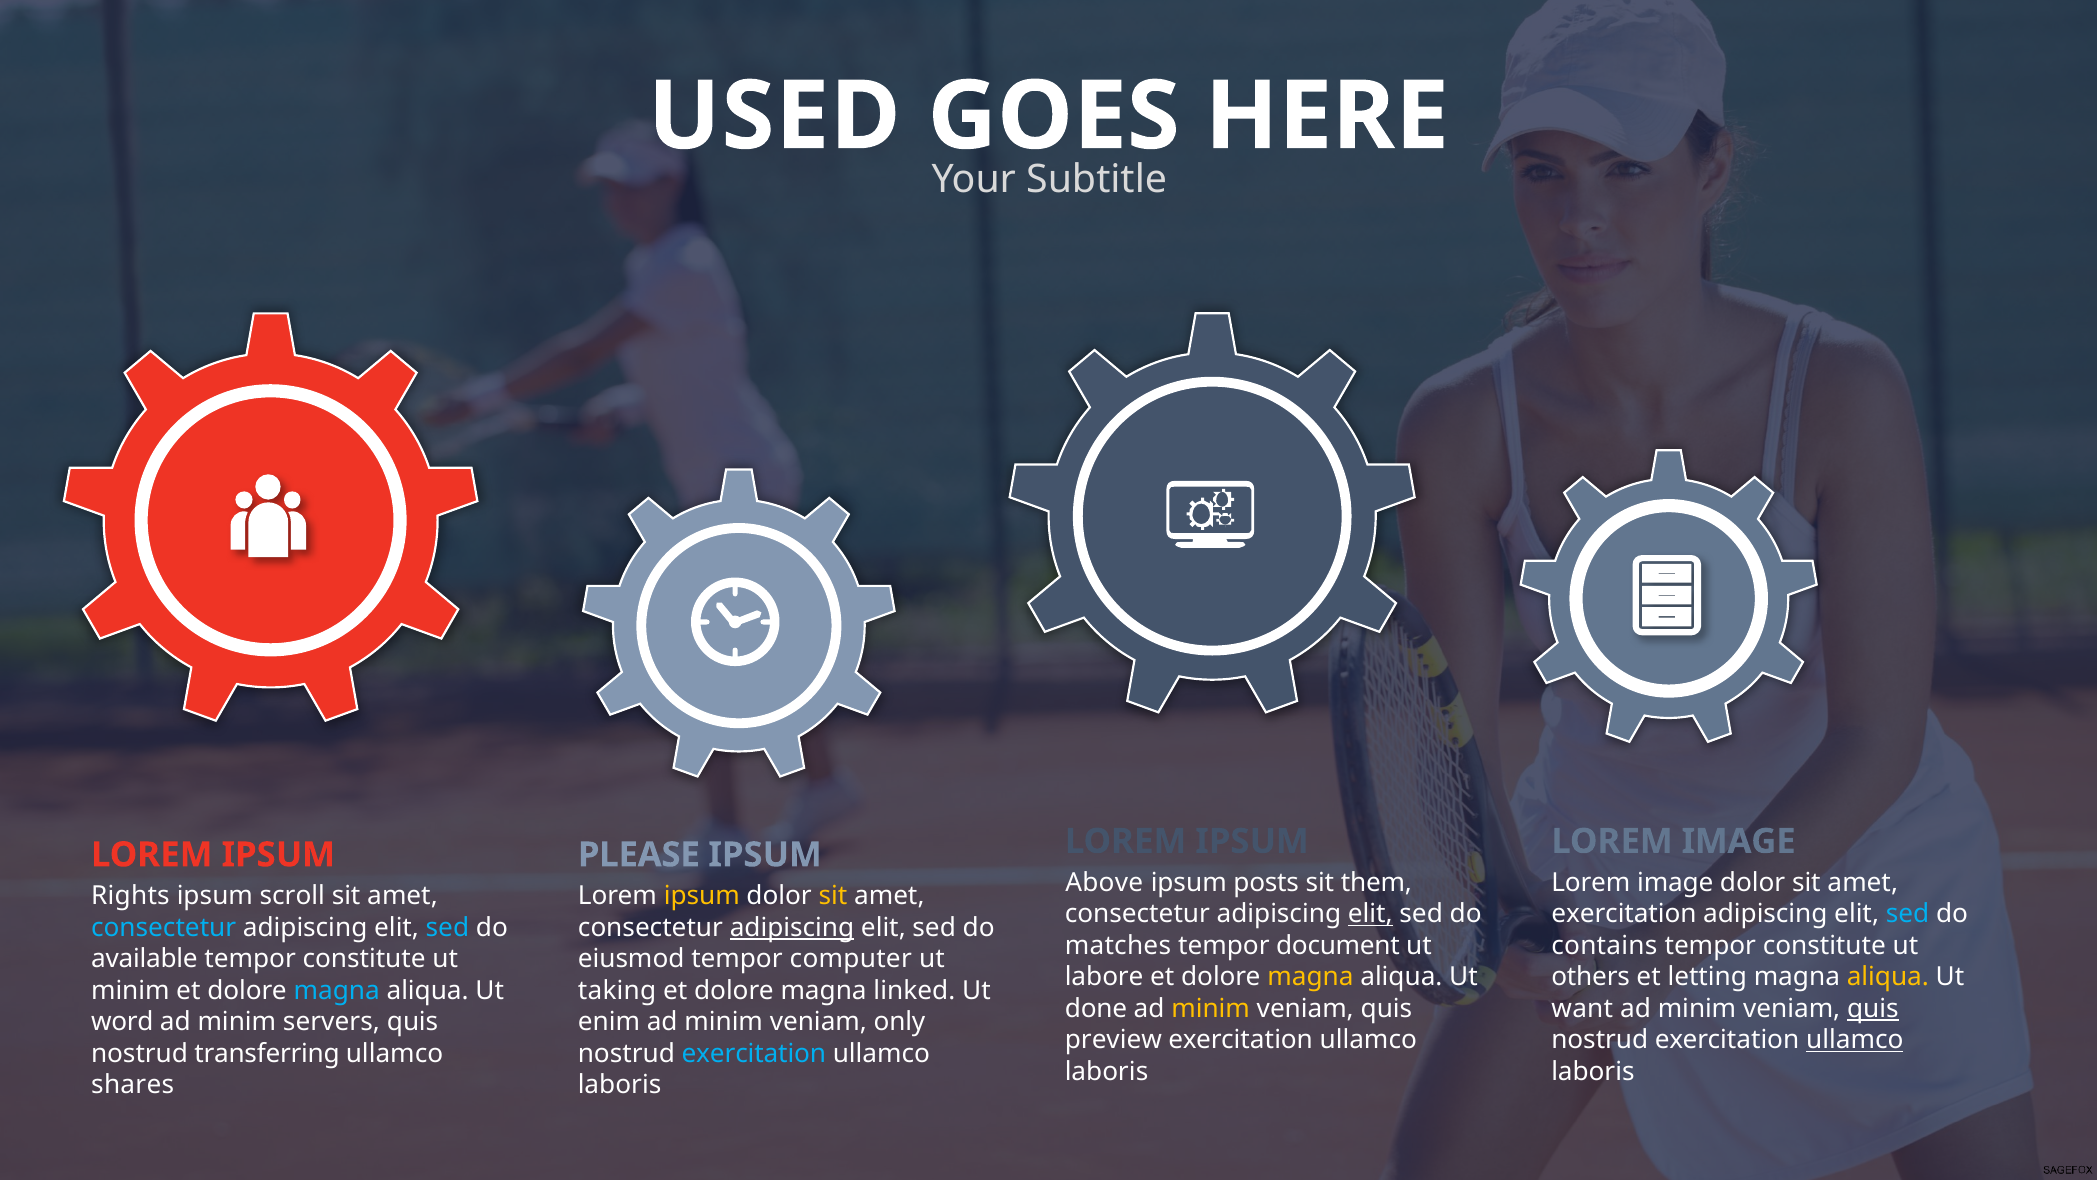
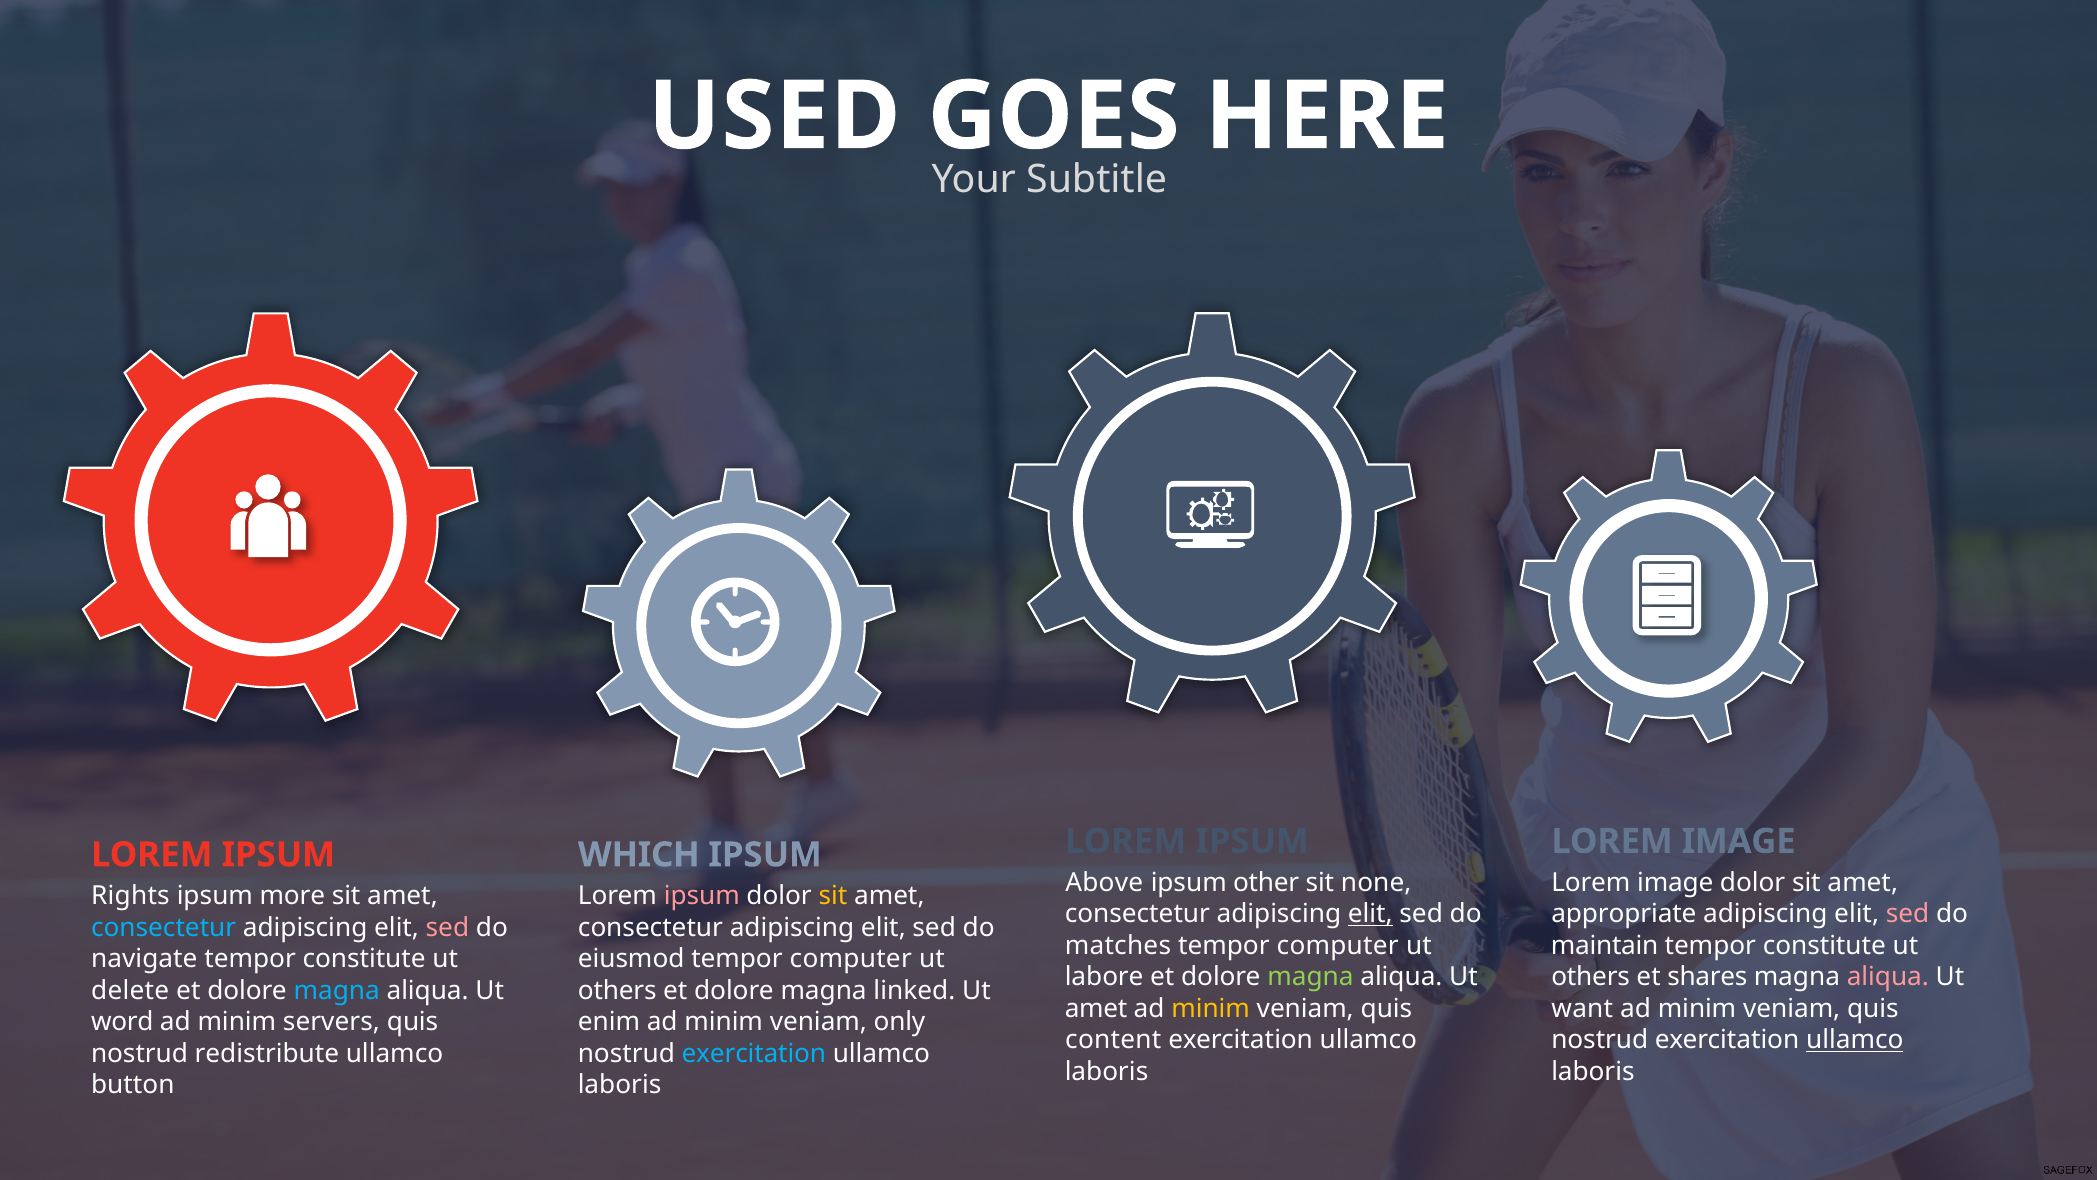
PLEASE: PLEASE -> WHICH
posts: posts -> other
them: them -> none
scroll: scroll -> more
ipsum at (702, 896) colour: yellow -> pink
exercitation at (1624, 914): exercitation -> appropriate
sed at (1908, 914) colour: light blue -> pink
sed at (447, 927) colour: light blue -> pink
adipiscing at (792, 927) underline: present -> none
document at (1338, 945): document -> computer
contains: contains -> maintain
available: available -> navigate
magna at (1311, 977) colour: yellow -> light green
letting: letting -> shares
aliqua at (1888, 977) colour: yellow -> pink
minim at (130, 990): minim -> delete
taking at (617, 990): taking -> others
done at (1096, 1008): done -> amet
quis at (1873, 1008) underline: present -> none
preview: preview -> content
transferring: transferring -> redistribute
shares: shares -> button
